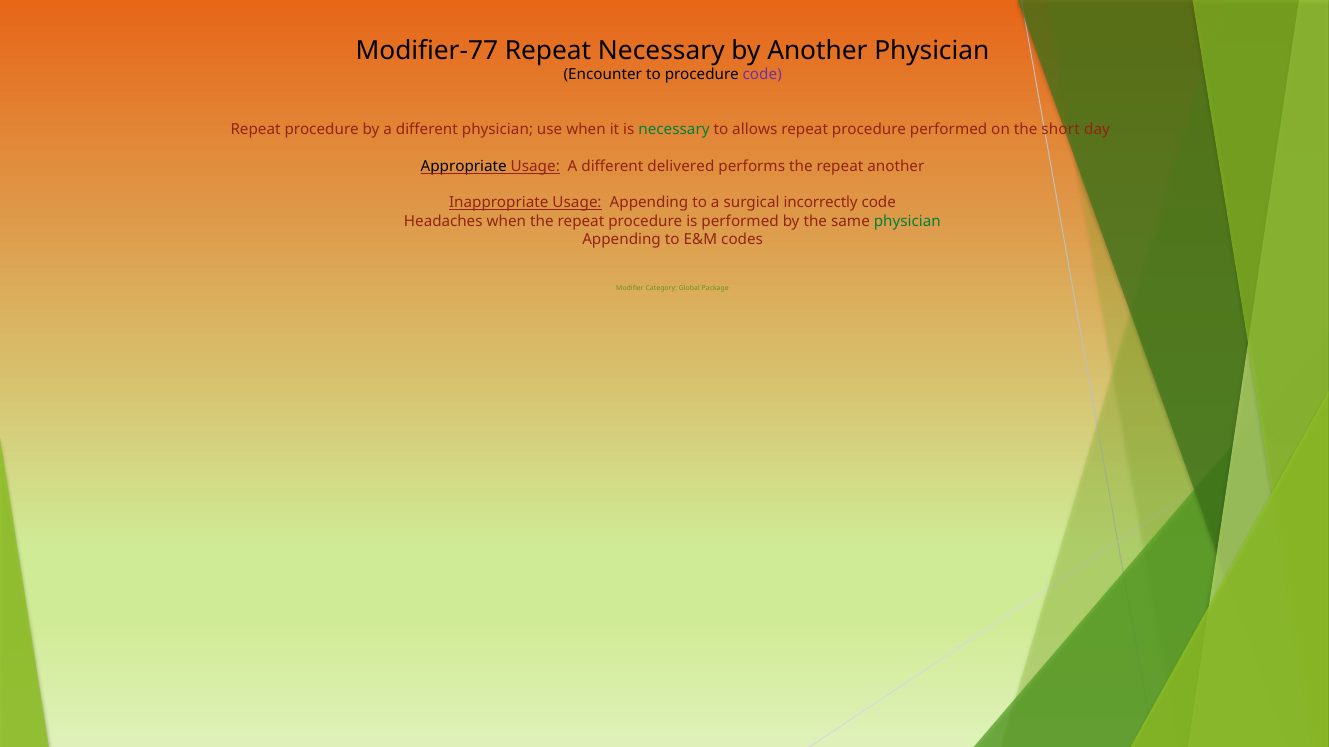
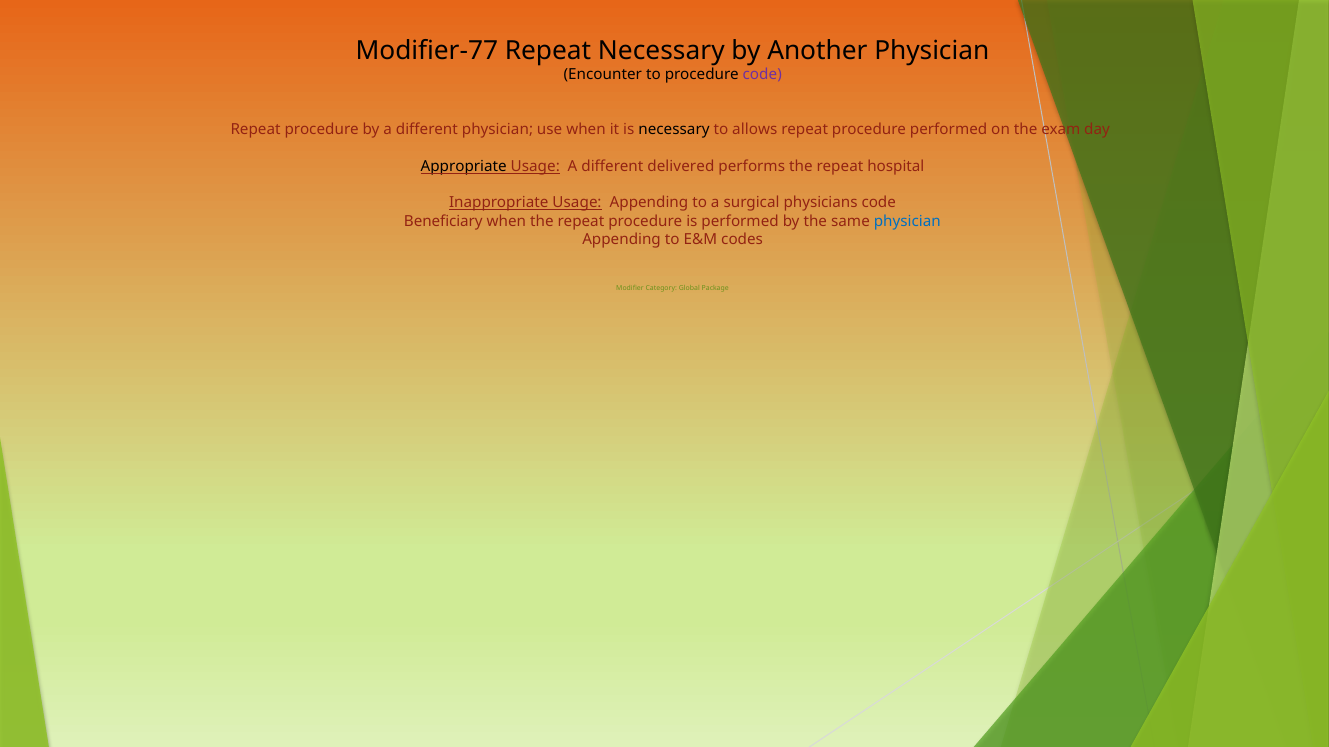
necessary at (674, 130) colour: green -> black
short: short -> exam
repeat another: another -> hospital
incorrectly: incorrectly -> physicians
Headaches: Headaches -> Beneficiary
physician at (907, 221) colour: green -> blue
